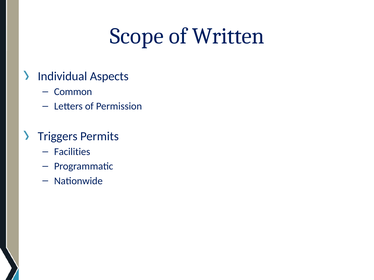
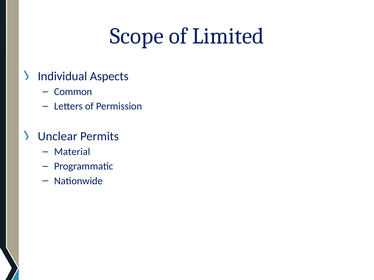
Written: Written -> Limited
Triggers: Triggers -> Unclear
Facilities: Facilities -> Material
